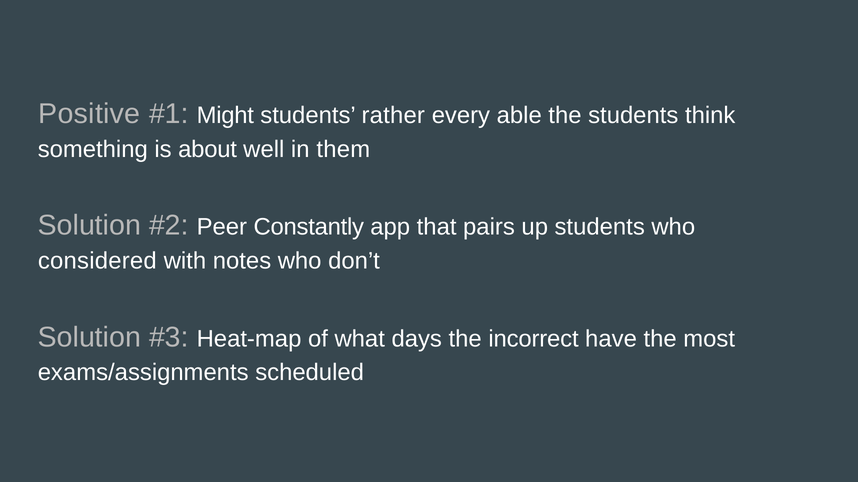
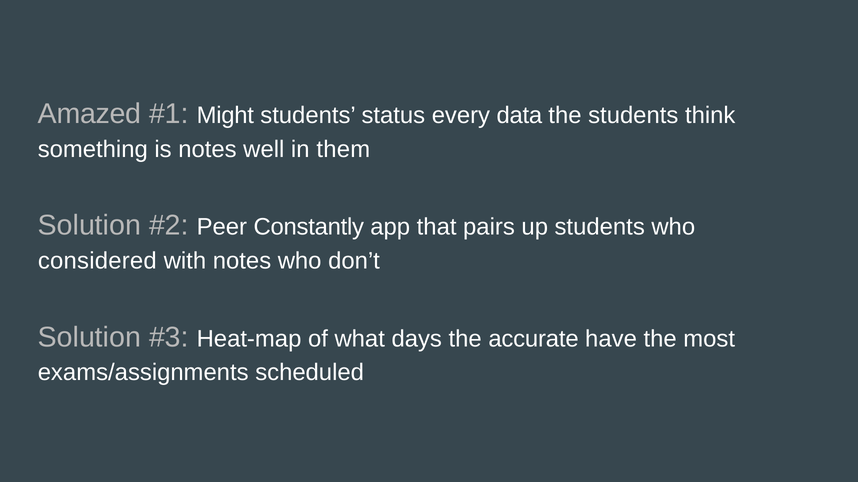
Positive: Positive -> Amazed
rather: rather -> status
able: able -> data
is about: about -> notes
incorrect: incorrect -> accurate
